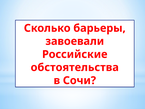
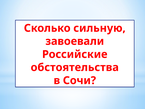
барьеры: барьеры -> сильную
